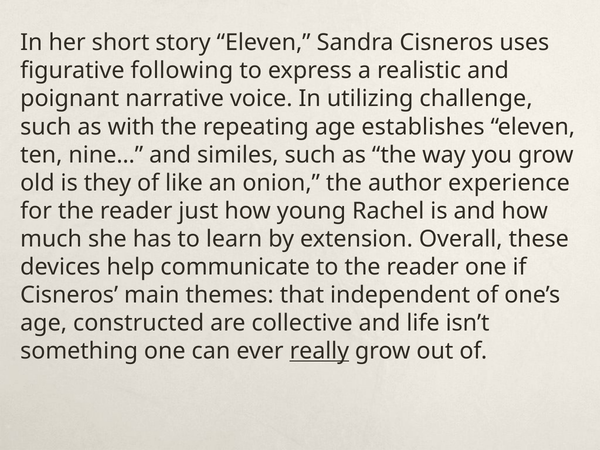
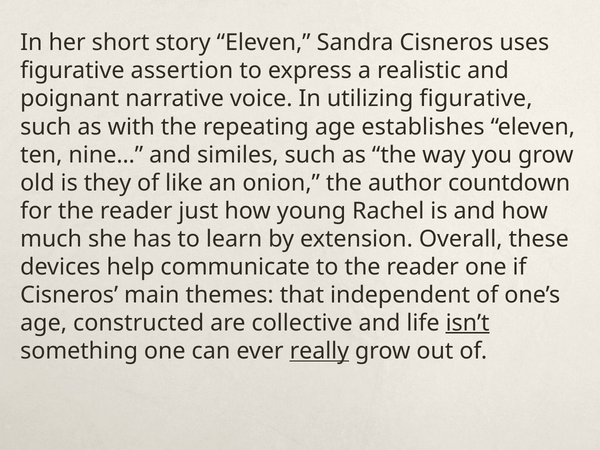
following: following -> assertion
utilizing challenge: challenge -> figurative
experience: experience -> countdown
isn’t underline: none -> present
